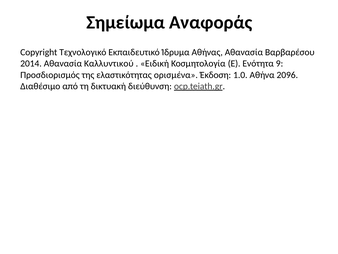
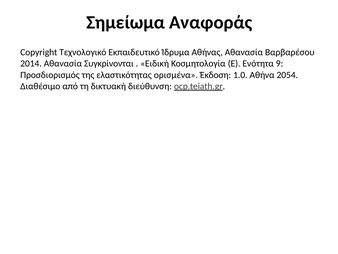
Καλλυντικού: Καλλυντικού -> Συγκρίνονται
2096: 2096 -> 2054
